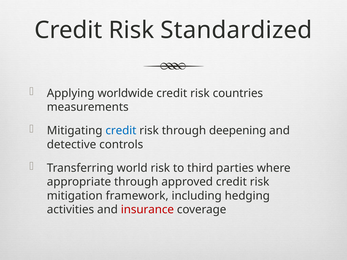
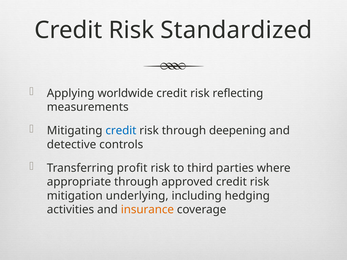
countries: countries -> reflecting
world: world -> profit
framework: framework -> underlying
insurance colour: red -> orange
